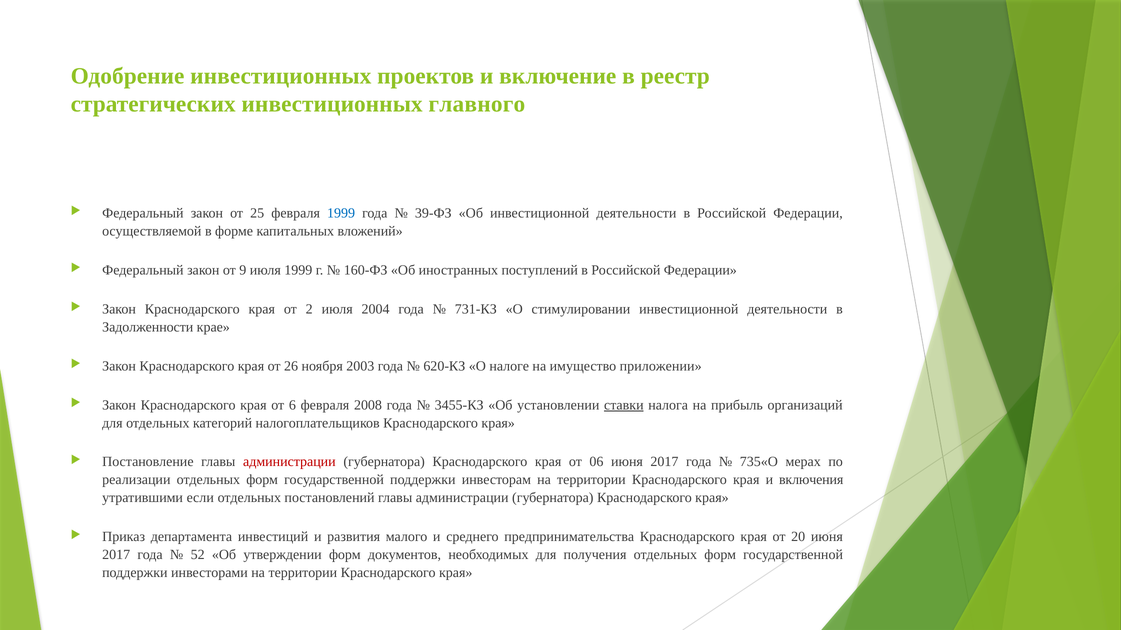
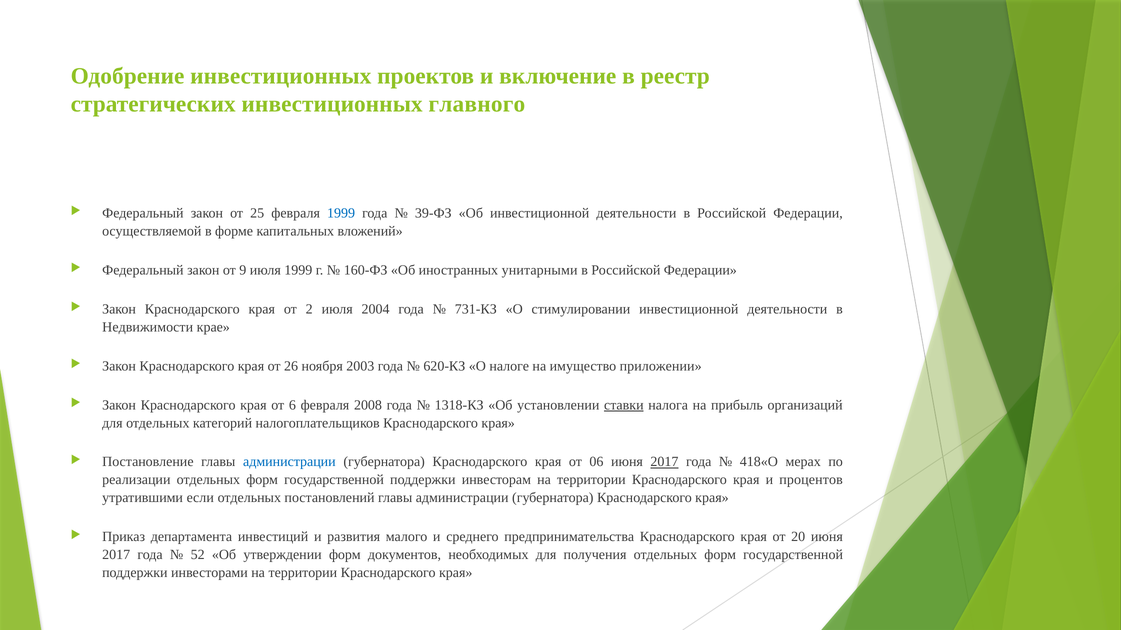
поступлений: поступлений -> унитарными
Задолженности: Задолженности -> Недвижимости
3455-КЗ: 3455-КЗ -> 1318-КЗ
администрации at (289, 462) colour: red -> blue
2017 at (664, 462) underline: none -> present
735«О: 735«О -> 418«О
включения: включения -> процентов
